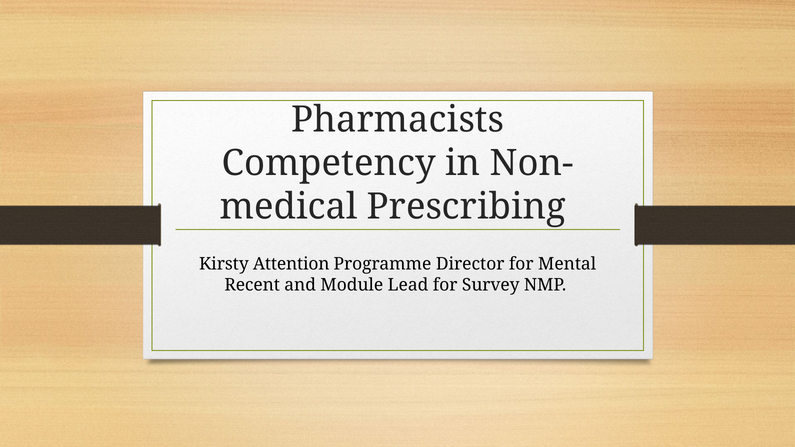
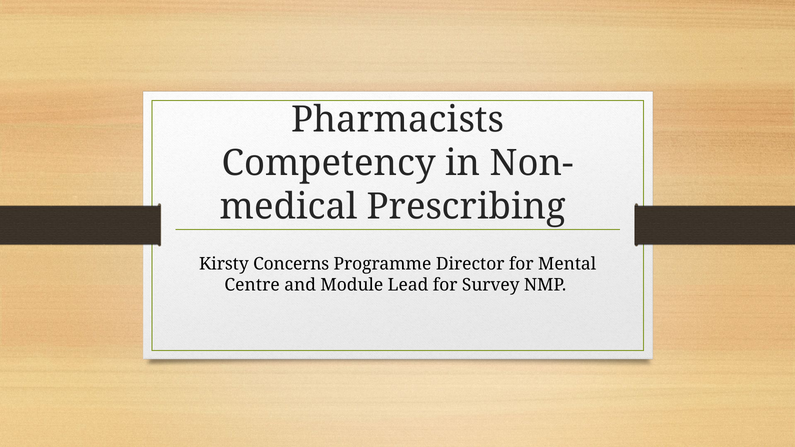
Attention: Attention -> Concerns
Recent: Recent -> Centre
